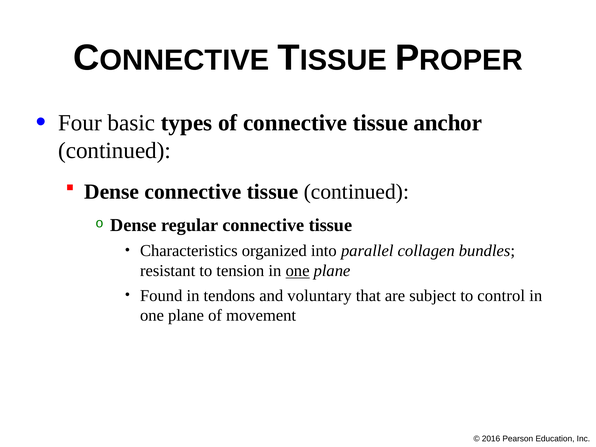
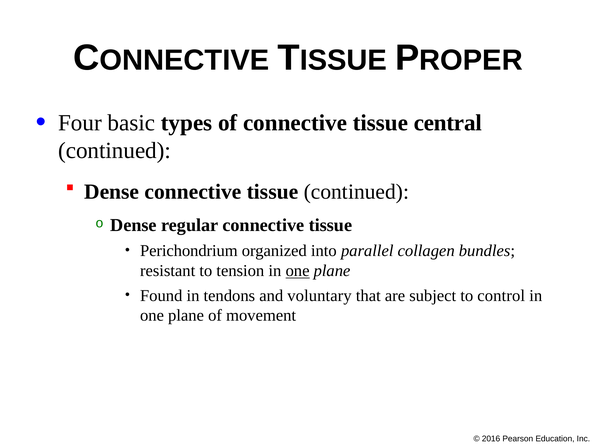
anchor: anchor -> central
Characteristics: Characteristics -> Perichondrium
